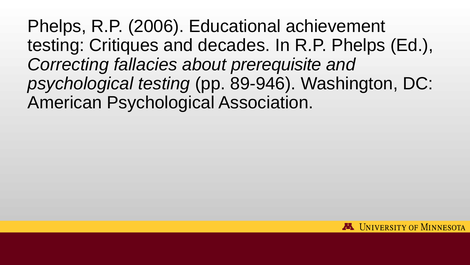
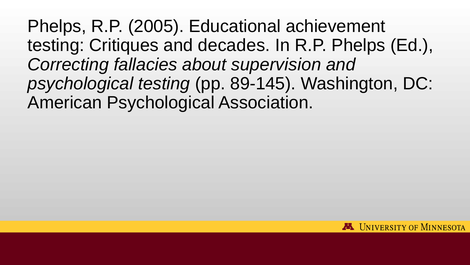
2006: 2006 -> 2005
prerequisite: prerequisite -> supervision
89-946: 89-946 -> 89-145
